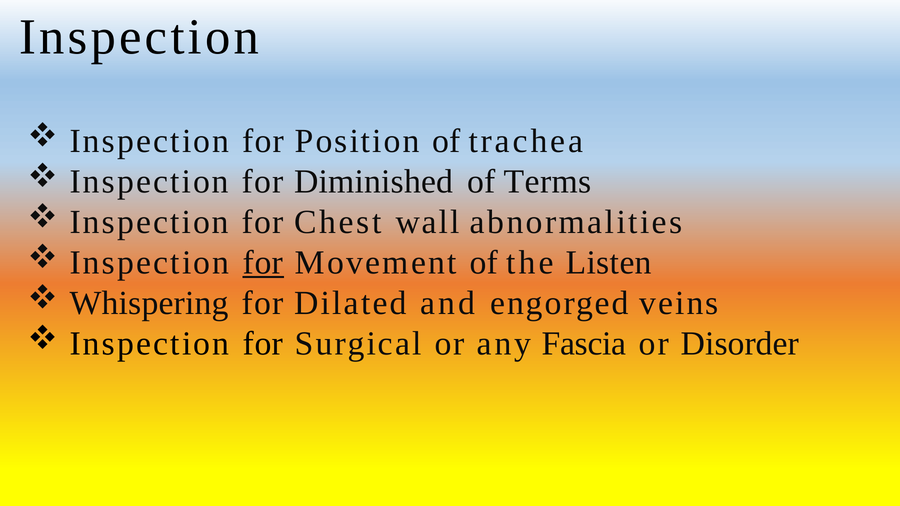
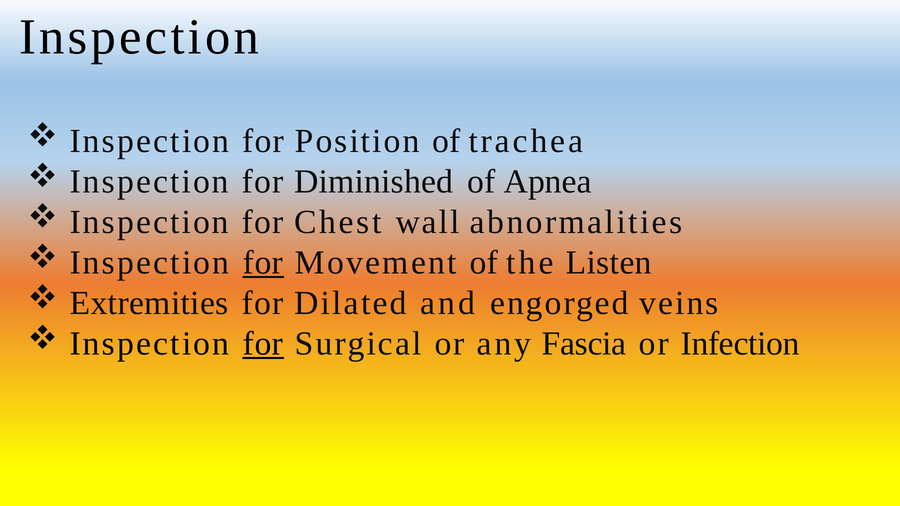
Terms: Terms -> Apnea
Whispering: Whispering -> Extremities
for at (263, 344) underline: none -> present
Disorder: Disorder -> Infection
